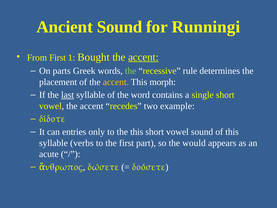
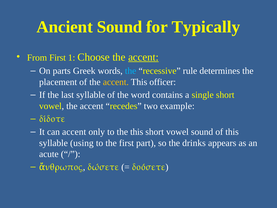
Runningi: Runningi -> Typically
Bought: Bought -> Choose
the at (131, 71) colour: light green -> light blue
morph: morph -> officer
last underline: present -> none
can entries: entries -> accent
verbs: verbs -> using
would: would -> drinks
